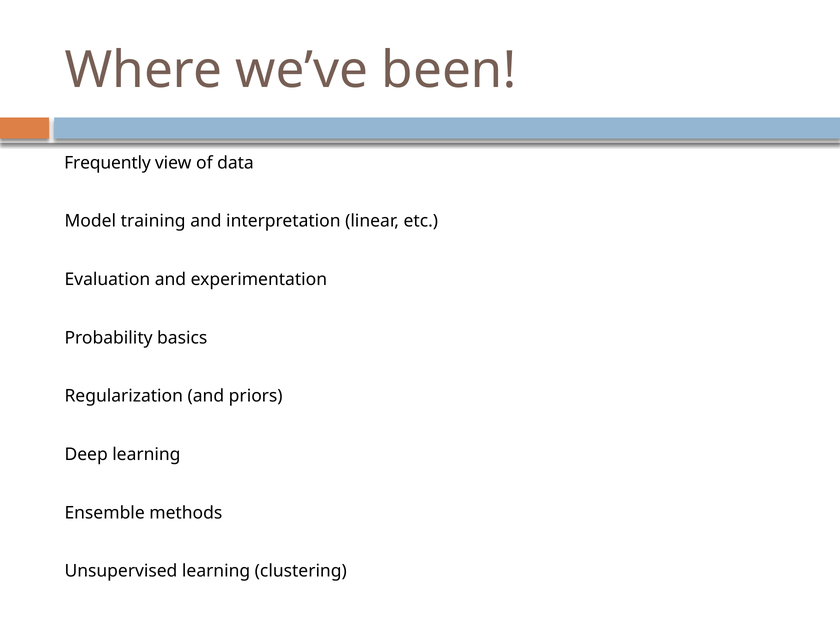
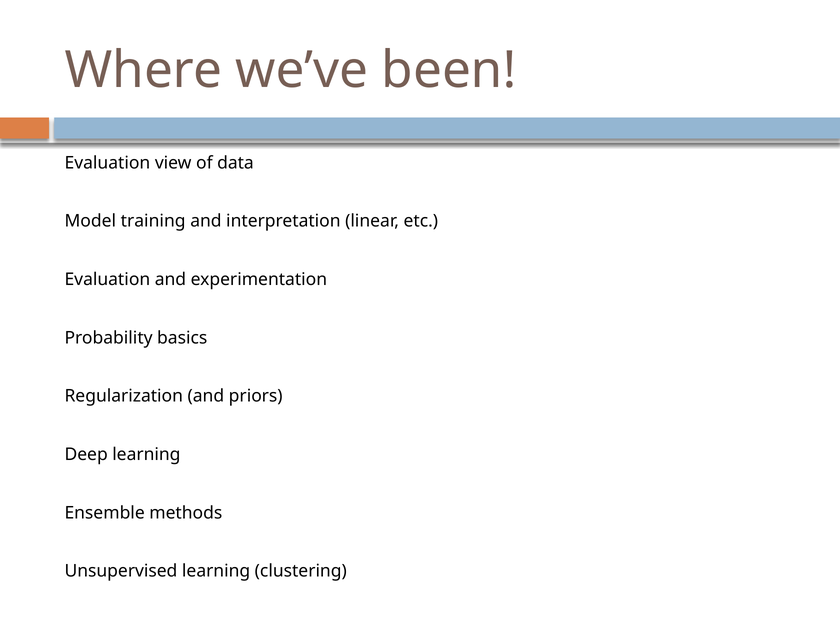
Frequently at (108, 163): Frequently -> Evaluation
